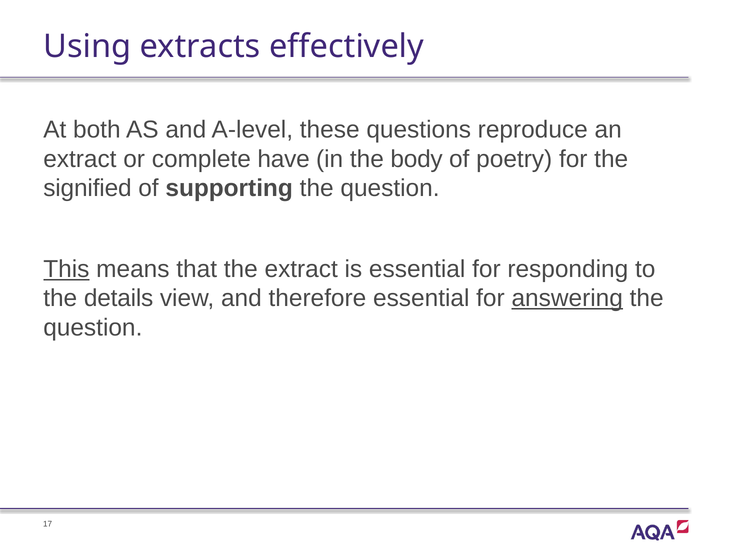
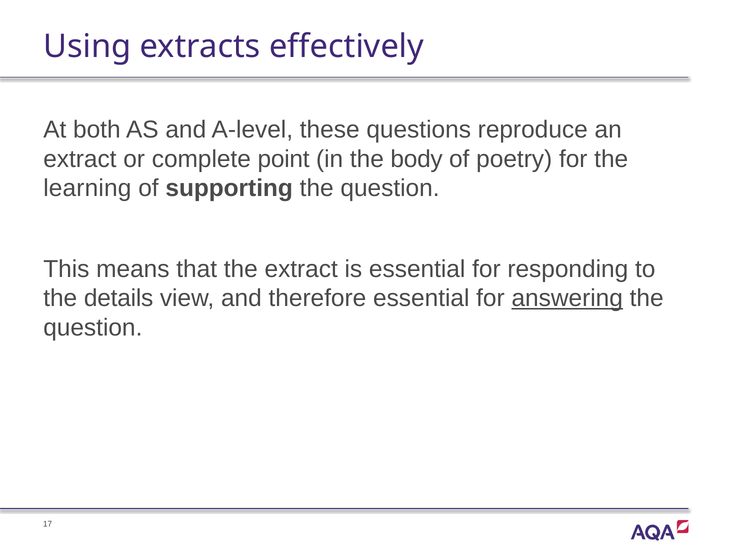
have: have -> point
signified: signified -> learning
This underline: present -> none
